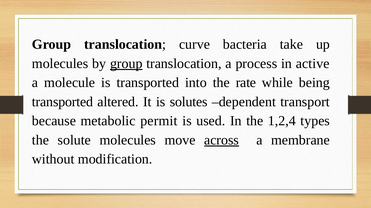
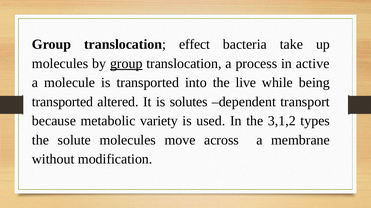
curve: curve -> effect
rate: rate -> live
permit: permit -> variety
1,2,4: 1,2,4 -> 3,1,2
across underline: present -> none
